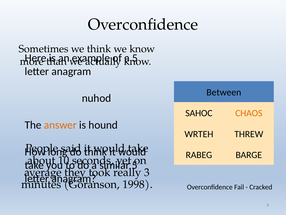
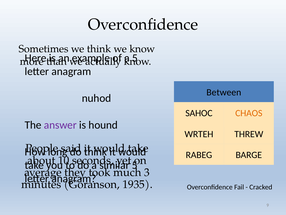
answer colour: orange -> purple
really: really -> much
1998: 1998 -> 1935
